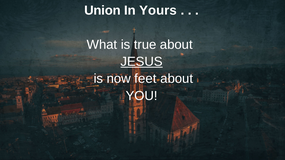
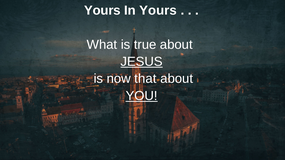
Union at (102, 10): Union -> Yours
feet: feet -> that
YOU underline: none -> present
